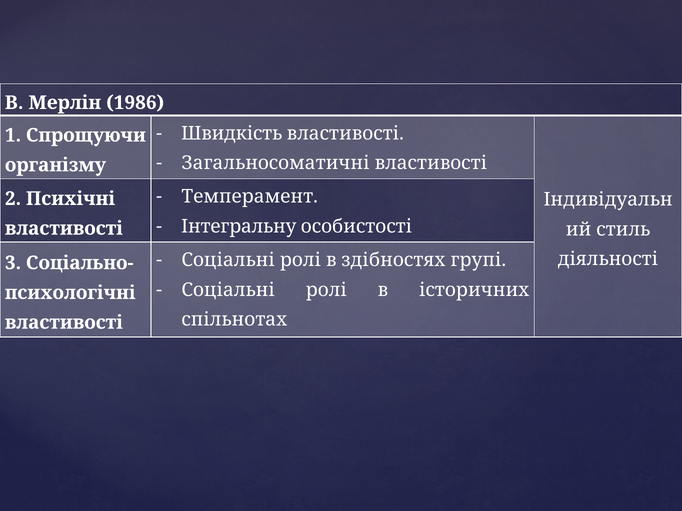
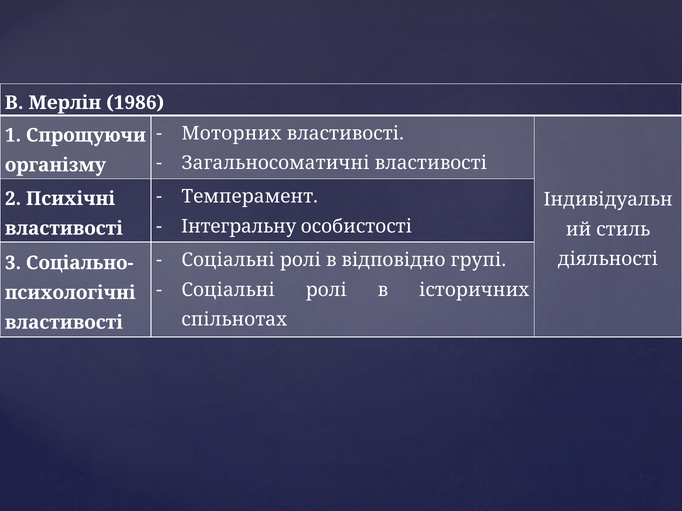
Швидкість: Швидкість -> Моторних
здібностях: здібностях -> відповідно
